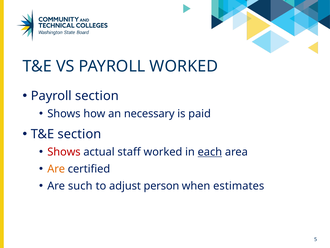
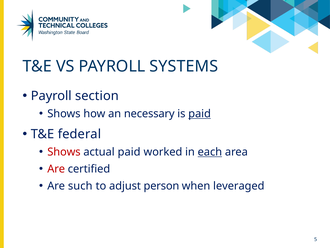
PAYROLL WORKED: WORKED -> SYSTEMS
paid at (200, 114) underline: none -> present
T&E section: section -> federal
actual staff: staff -> paid
Are at (56, 169) colour: orange -> red
estimates: estimates -> leveraged
